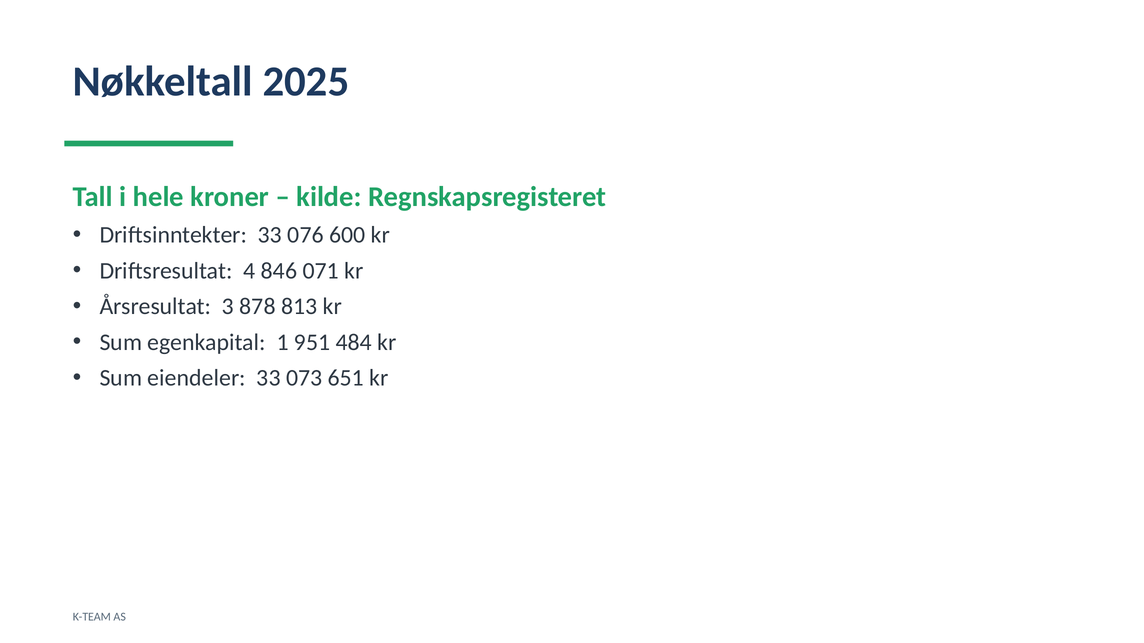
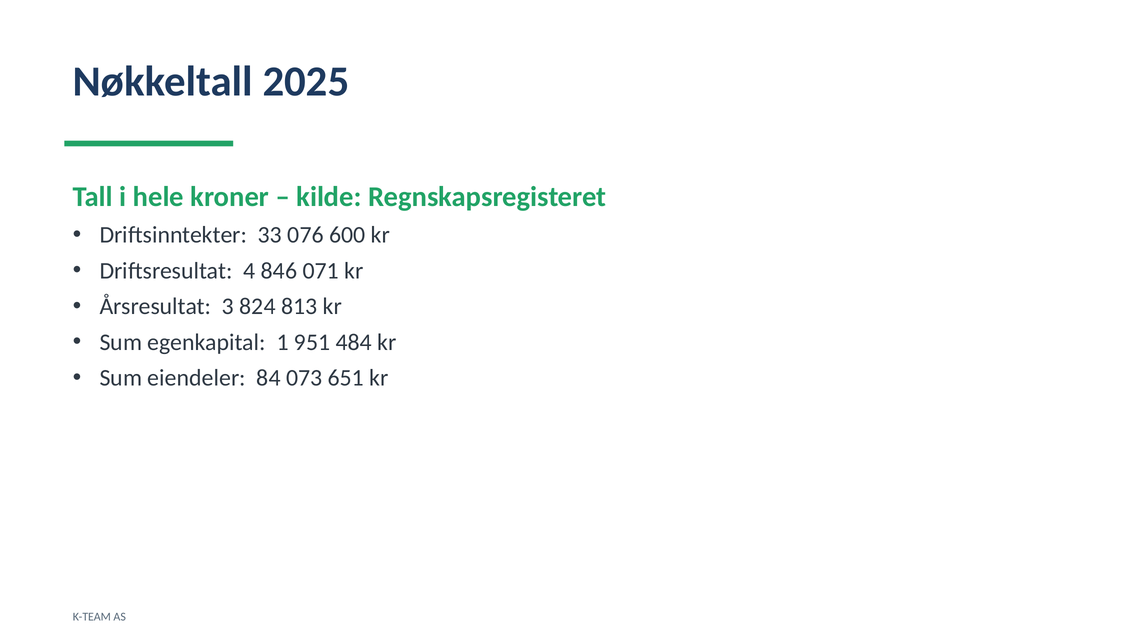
878: 878 -> 824
eiendeler 33: 33 -> 84
